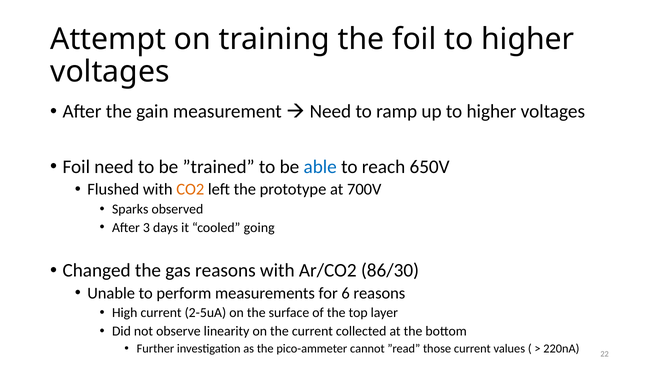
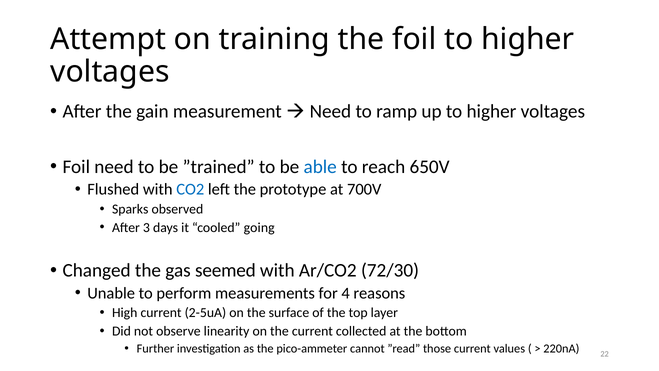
CO2 colour: orange -> blue
gas reasons: reasons -> seemed
86/30: 86/30 -> 72/30
6: 6 -> 4
